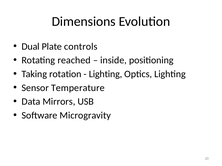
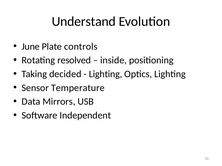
Dimensions: Dimensions -> Understand
Dual: Dual -> June
reached: reached -> resolved
rotation: rotation -> decided
Microgravity: Microgravity -> Independent
